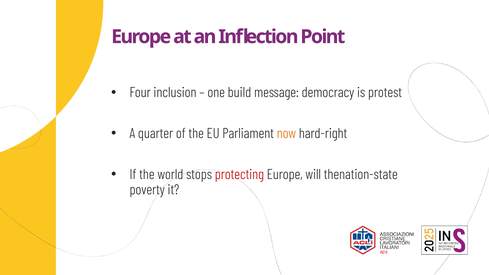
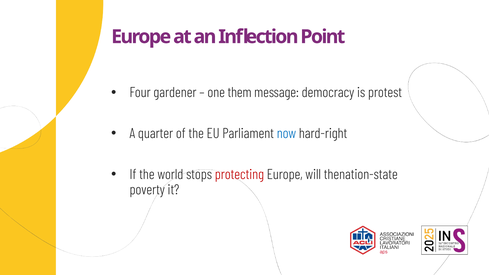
inclusion: inclusion -> gardener
build: build -> them
now colour: orange -> blue
